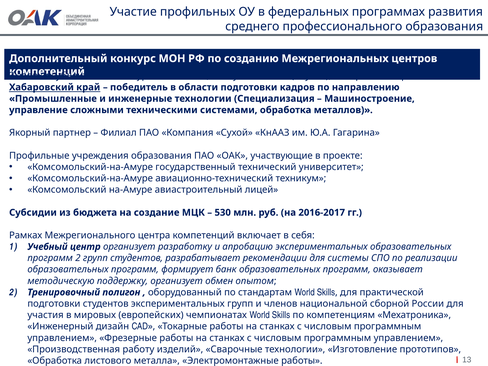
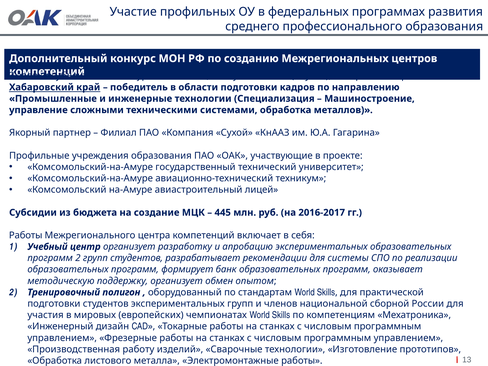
530: 530 -> 445
Рамках at (26, 235): Рамках -> Работы
